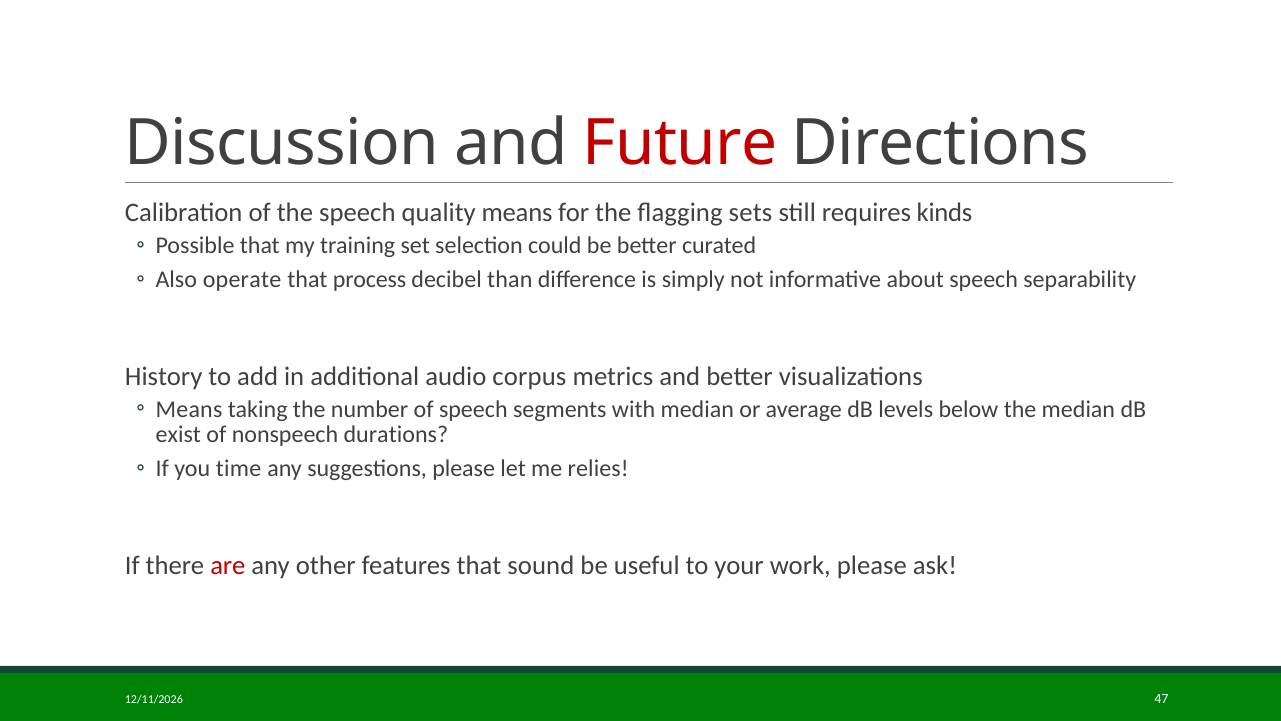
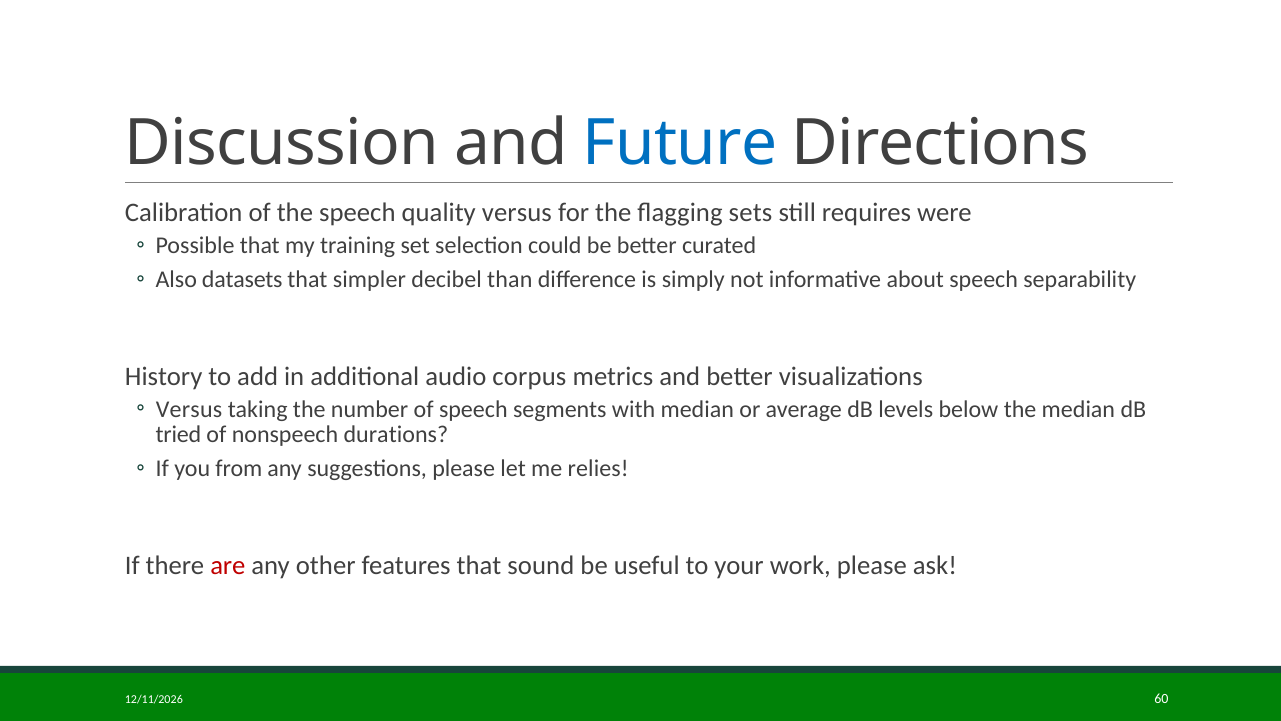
Future colour: red -> blue
quality means: means -> versus
kinds: kinds -> were
operate: operate -> datasets
process: process -> simpler
Means at (189, 409): Means -> Versus
exist: exist -> tried
time: time -> from
47: 47 -> 60
